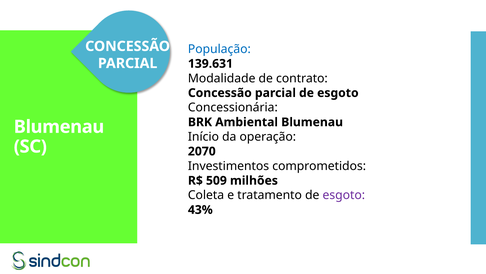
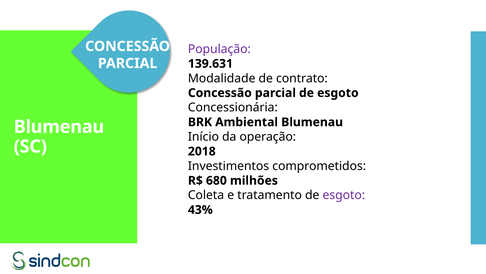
População colour: blue -> purple
2070: 2070 -> 2018
509: 509 -> 680
